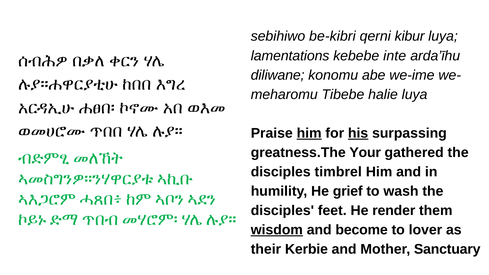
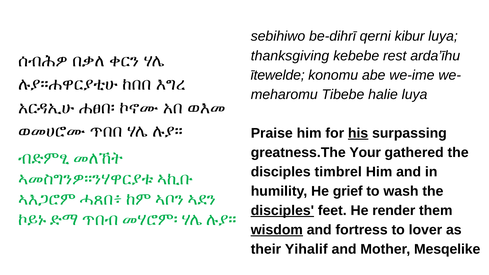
be-kibri: be-kibri -> be-dihrī
lamentations: lamentations -> thanksgiving
inte: inte -> rest
diliwane: diliwane -> ītewelde
him at (309, 133) underline: present -> none
disciples at (282, 211) underline: none -> present
become: become -> fortress
Kerbie: Kerbie -> Yihalif
Sanctuary: Sanctuary -> Mesqelike
